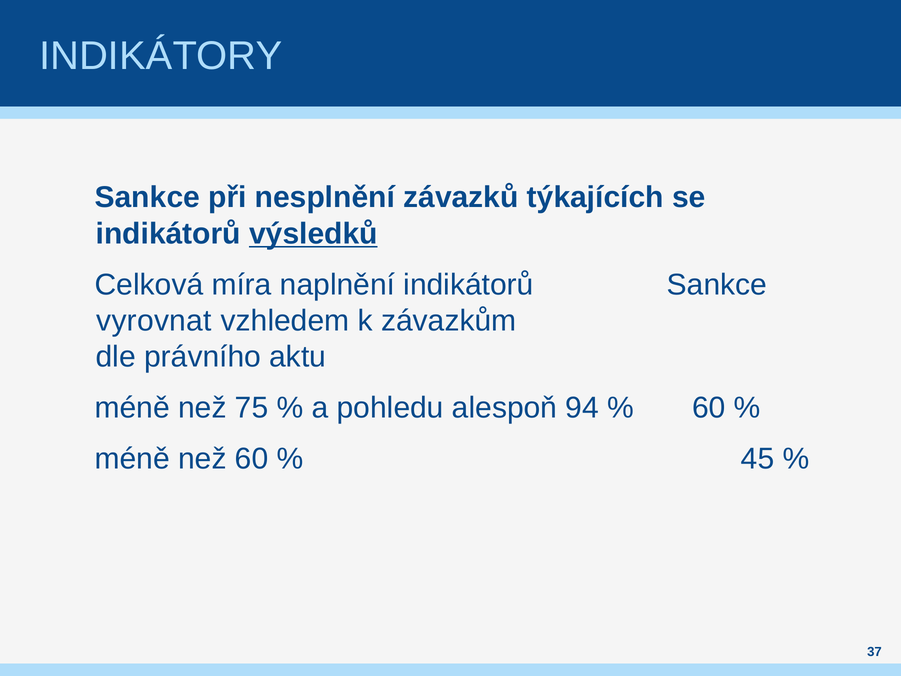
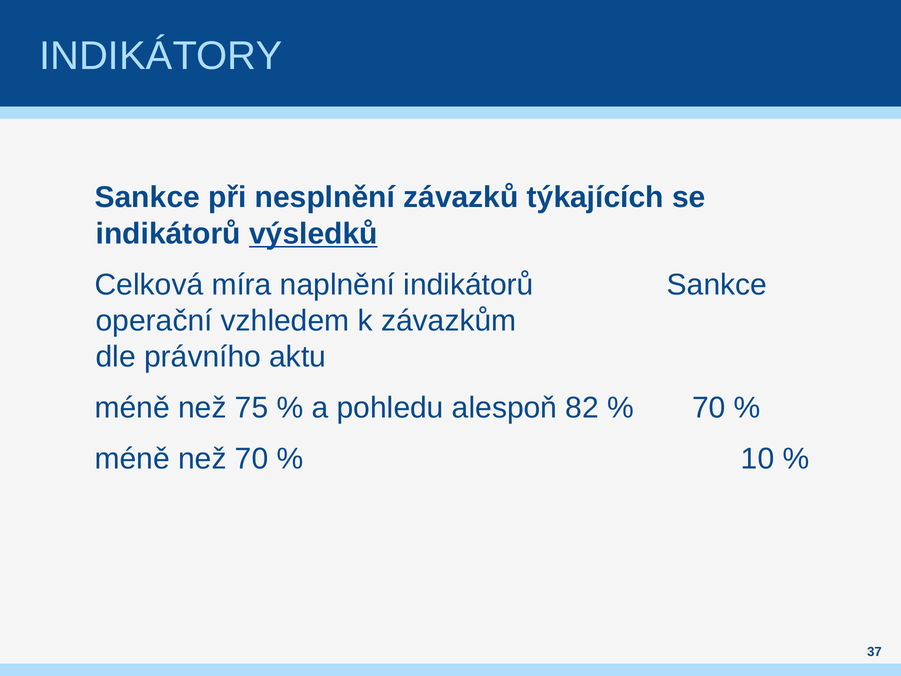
vyrovnat: vyrovnat -> operační
94: 94 -> 82
60 at (709, 408): 60 -> 70
než 60: 60 -> 70
45: 45 -> 10
